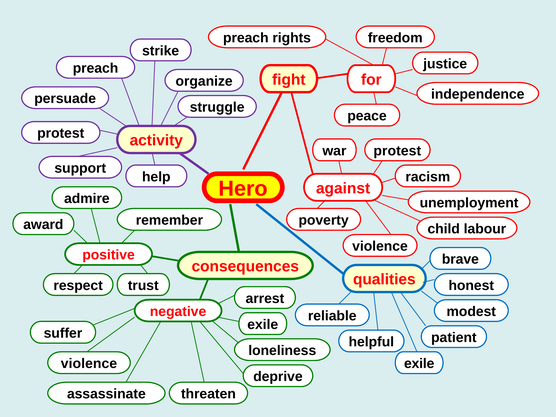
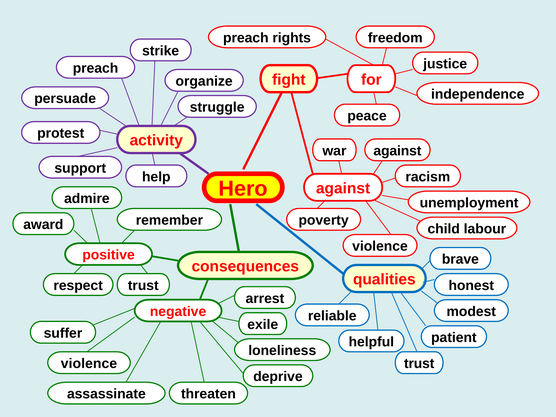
war protest: protest -> against
exile at (419, 364): exile -> trust
